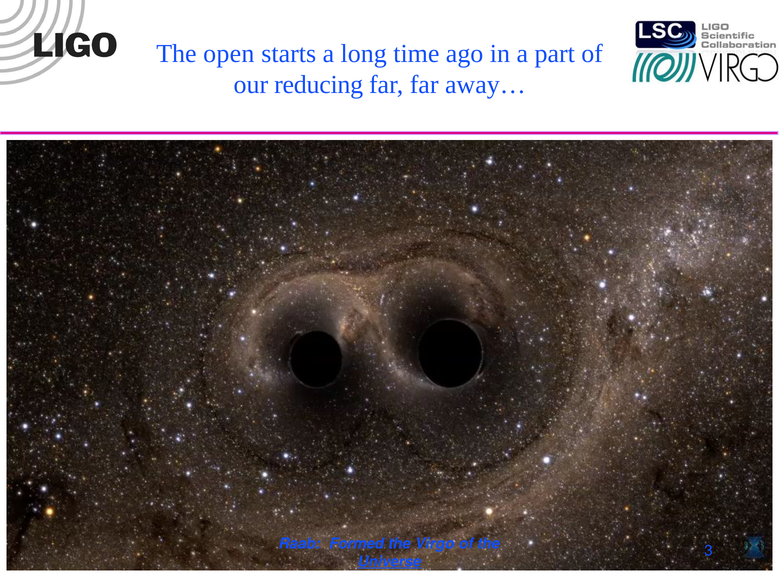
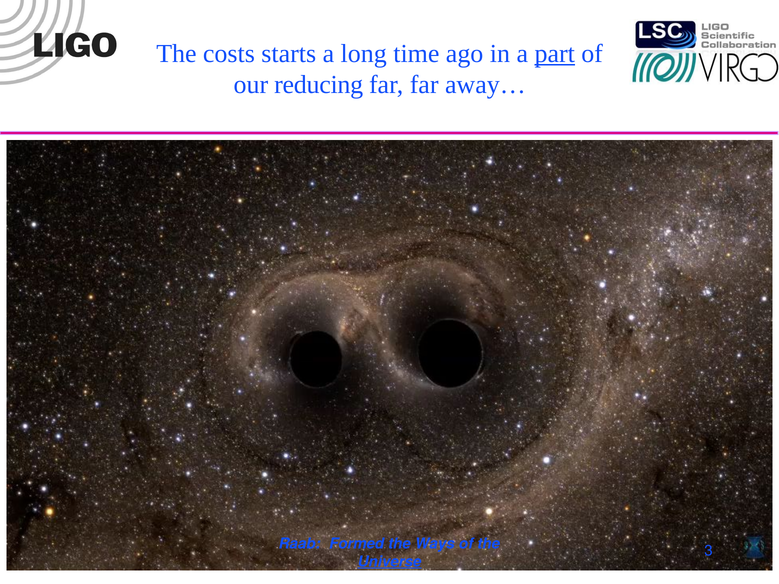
open: open -> costs
part underline: none -> present
Virgo: Virgo -> Ways
